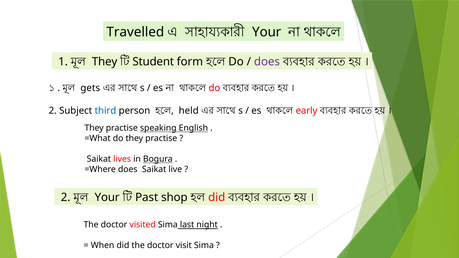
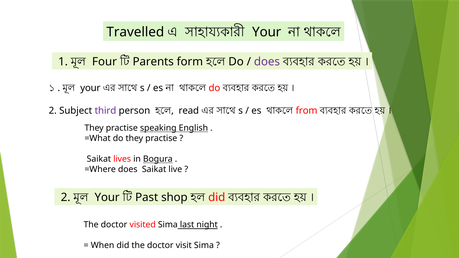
They at (105, 62): They -> Four
Student: Student -> Parents
gets at (90, 88): gets -> your
third colour: blue -> purple
held: held -> read
early: early -> from
